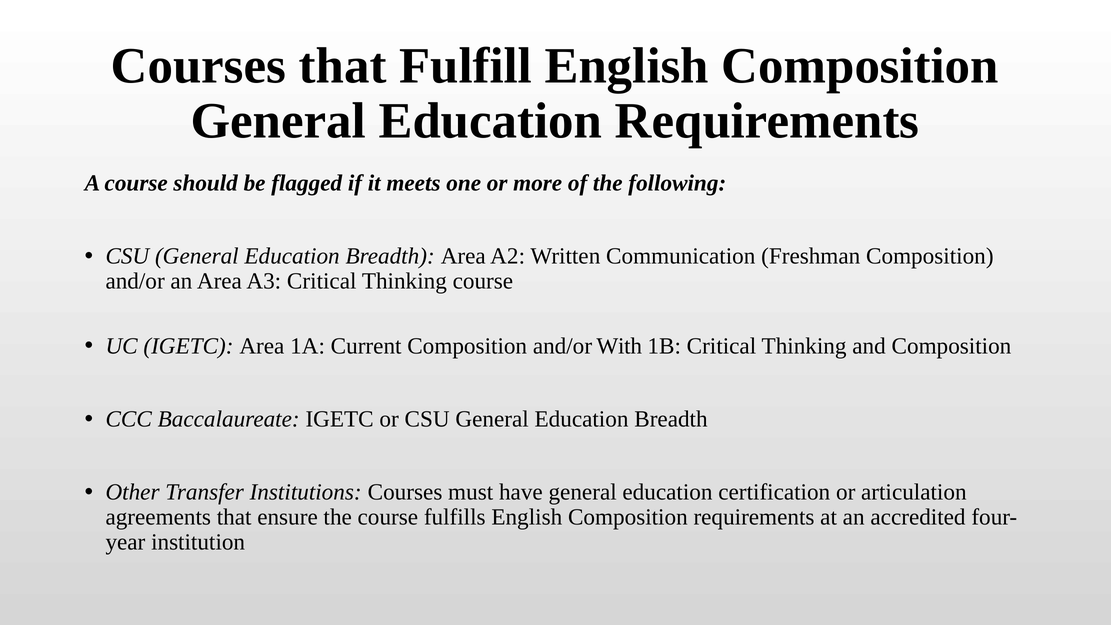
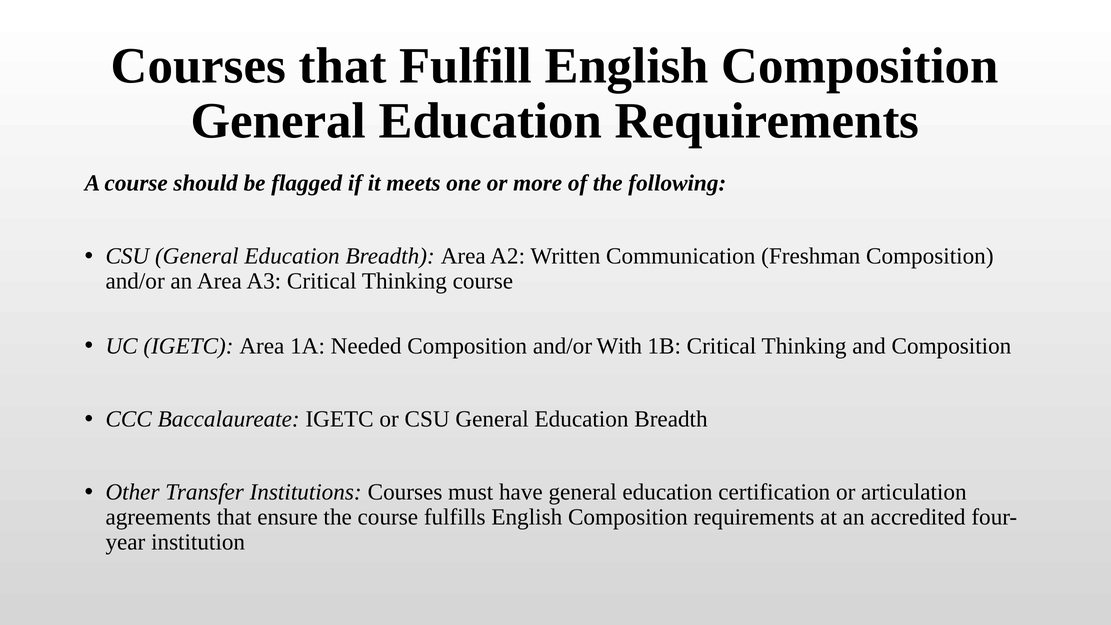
Current: Current -> Needed
